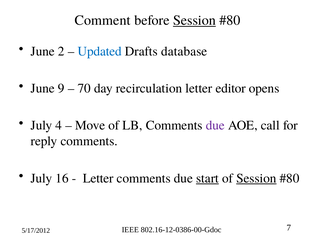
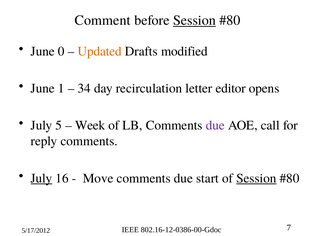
2: 2 -> 0
Updated colour: blue -> orange
database: database -> modified
9: 9 -> 1
70: 70 -> 34
4: 4 -> 5
Move: Move -> Week
July at (41, 178) underline: none -> present
Letter at (98, 178): Letter -> Move
start underline: present -> none
